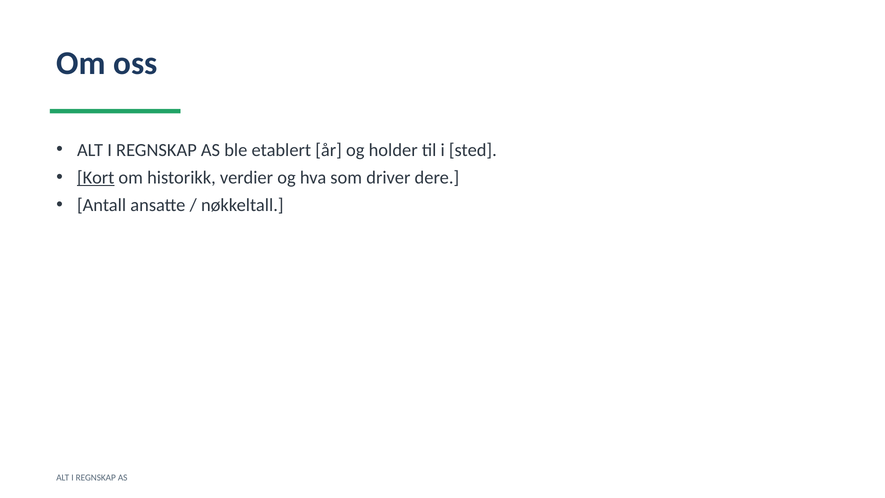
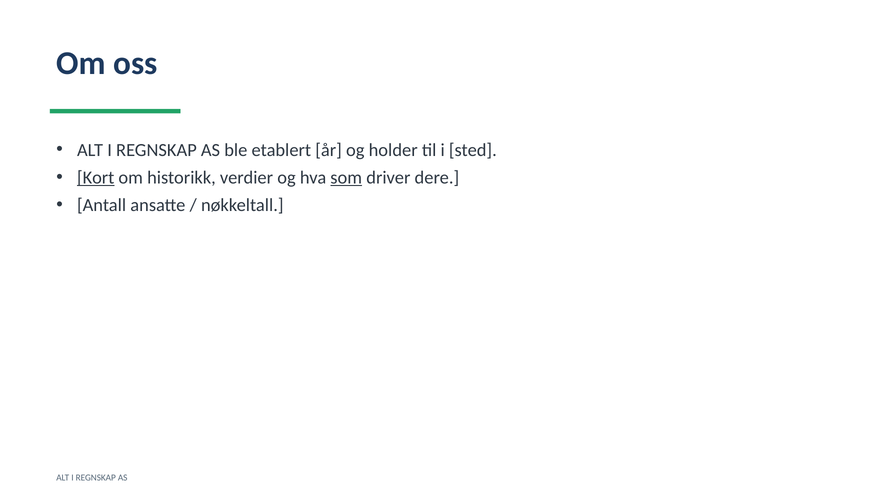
som underline: none -> present
